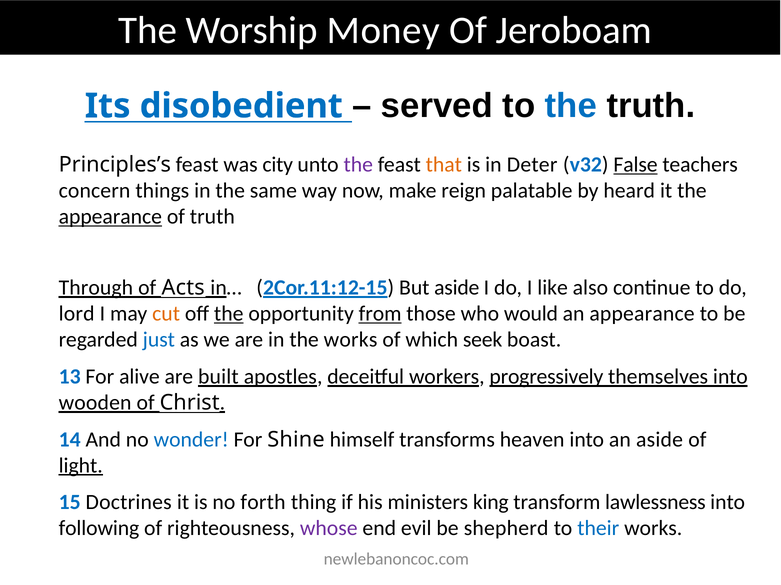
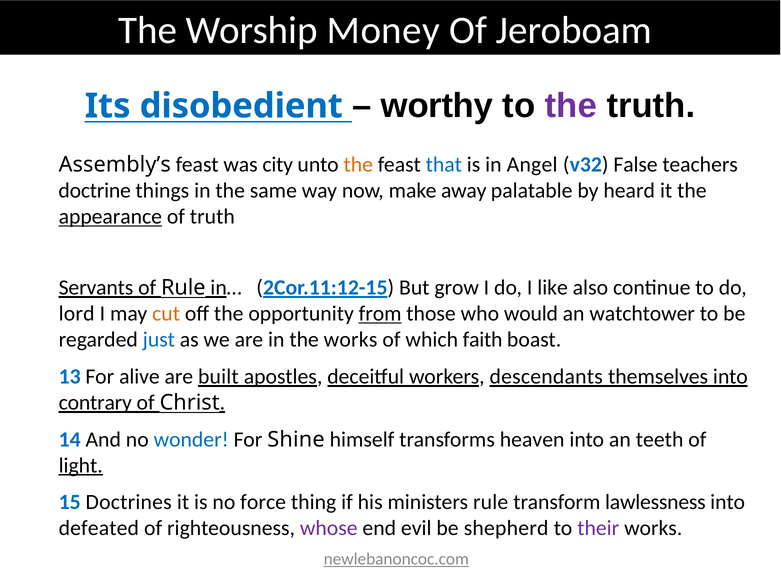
served: served -> worthy
the at (571, 106) colour: blue -> purple
Principles’s: Principles’s -> Assembly’s
the at (358, 165) colour: purple -> orange
that colour: orange -> blue
Deter: Deter -> Angel
False underline: present -> none
concern: concern -> doctrine
reign: reign -> away
Through: Through -> Servants
of Acts: Acts -> Rule
But aside: aside -> grow
the at (229, 314) underline: present -> none
an appearance: appearance -> watchtower
seek: seek -> faith
progressively: progressively -> descendants
wooden: wooden -> contrary
an aside: aside -> teeth
forth: forth -> force
ministers king: king -> rule
following: following -> defeated
their colour: blue -> purple
newlebanoncoc.com underline: none -> present
